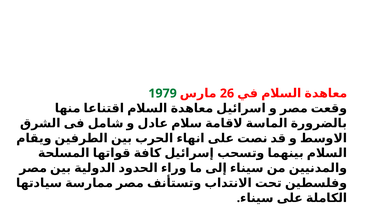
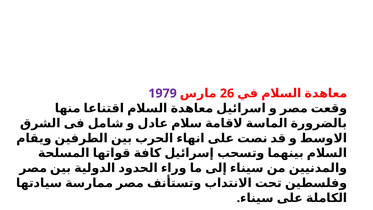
1979 colour: green -> purple
